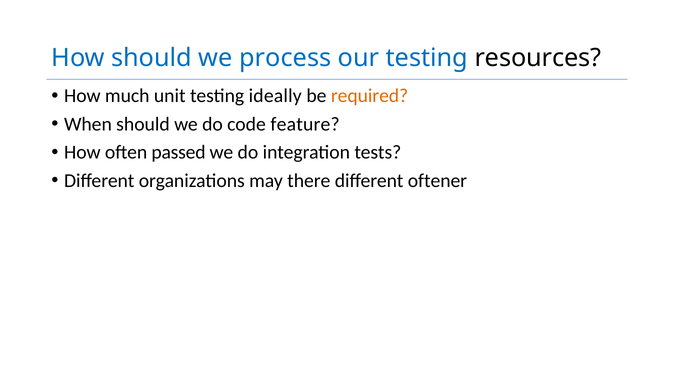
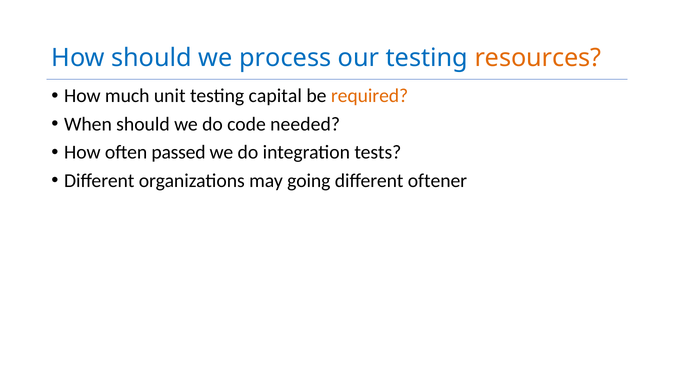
resources colour: black -> orange
ideally: ideally -> capital
feature: feature -> needed
there: there -> going
